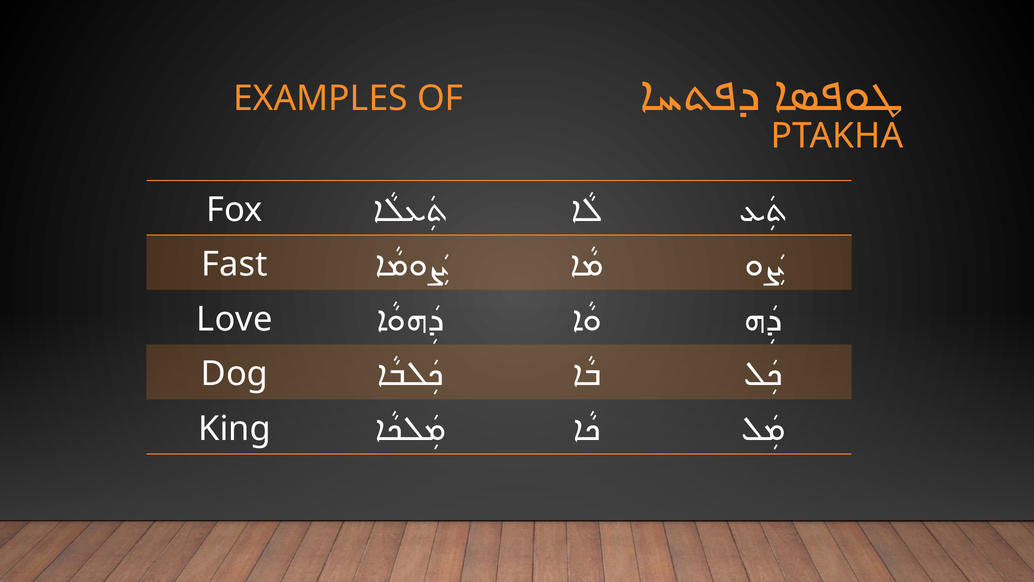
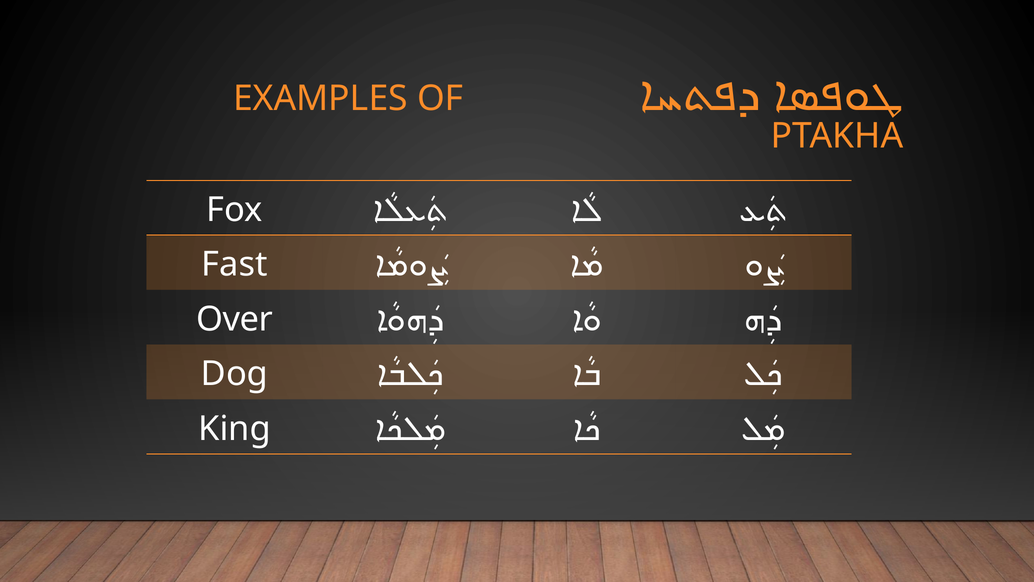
Love: Love -> Over
